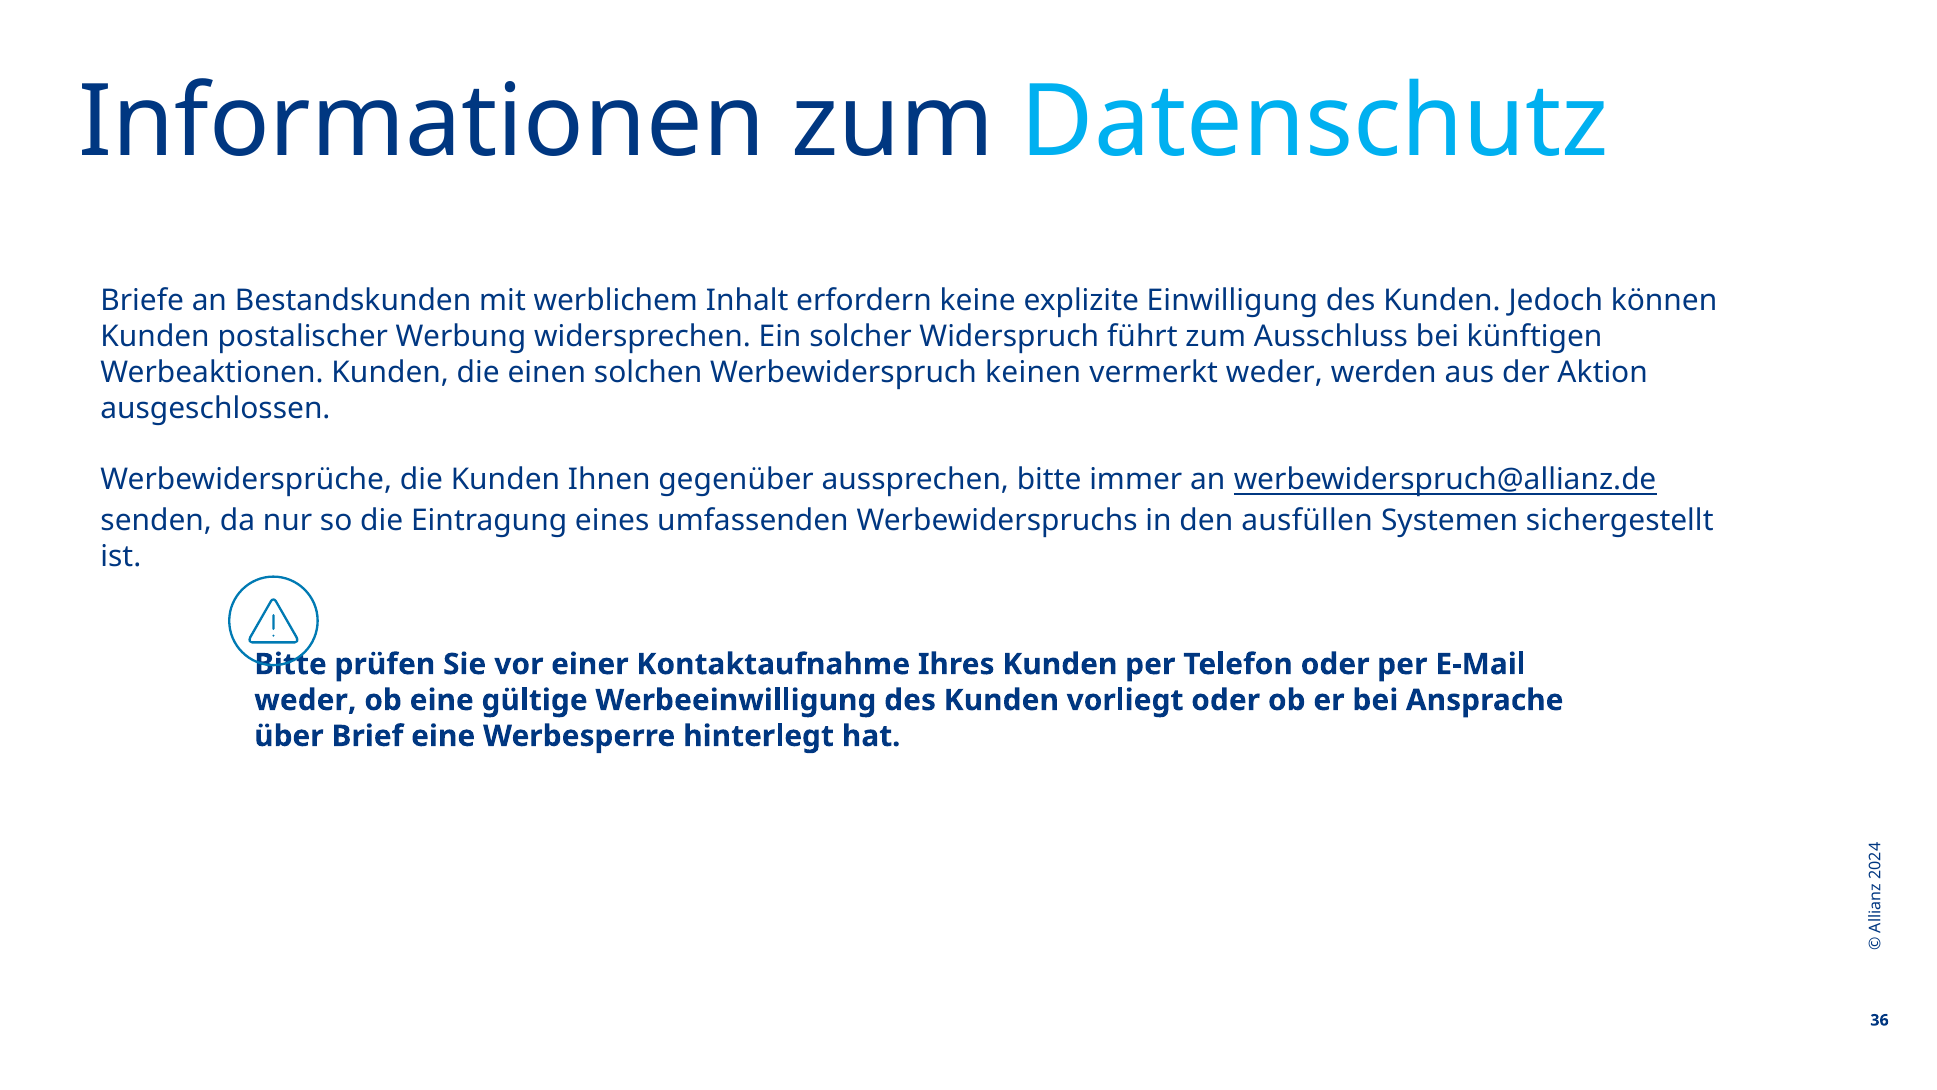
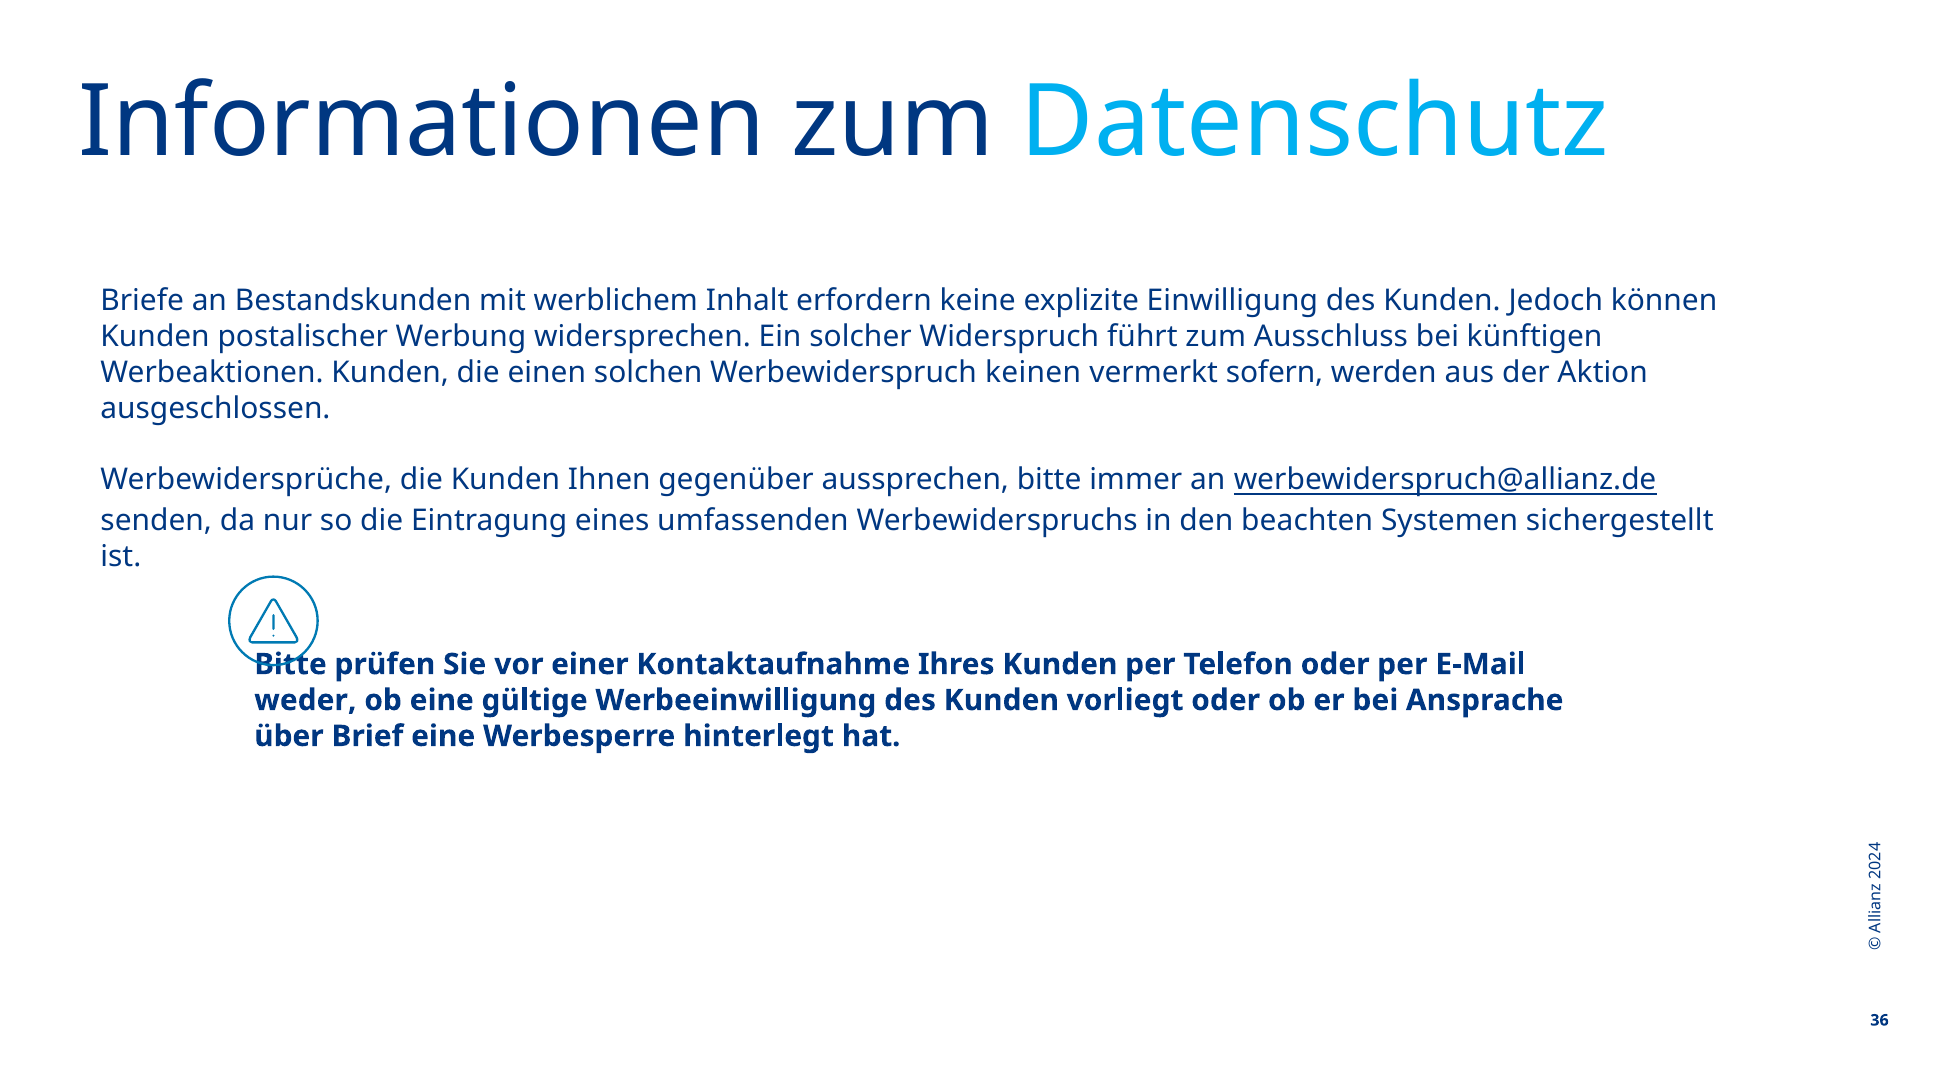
vermerkt weder: weder -> sofern
ausfüllen: ausfüllen -> beachten
